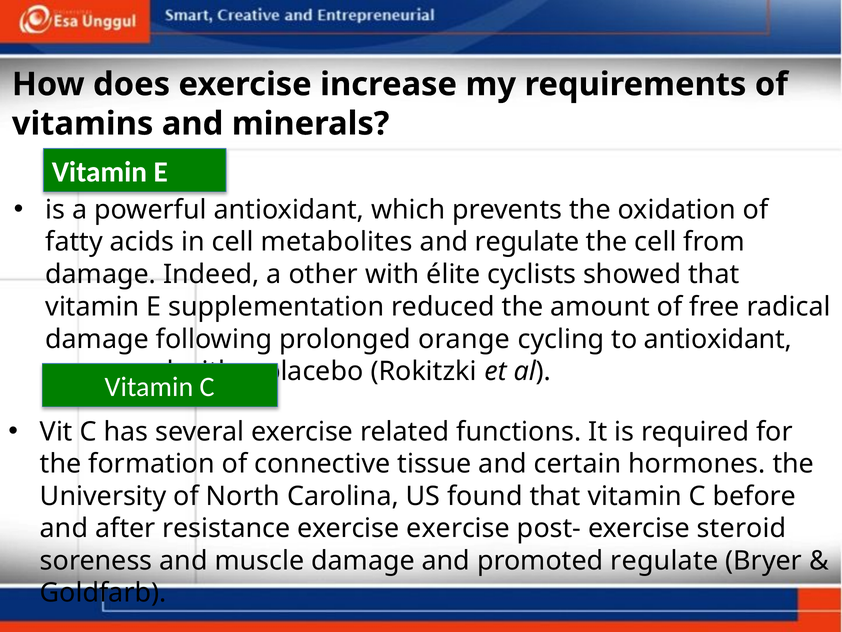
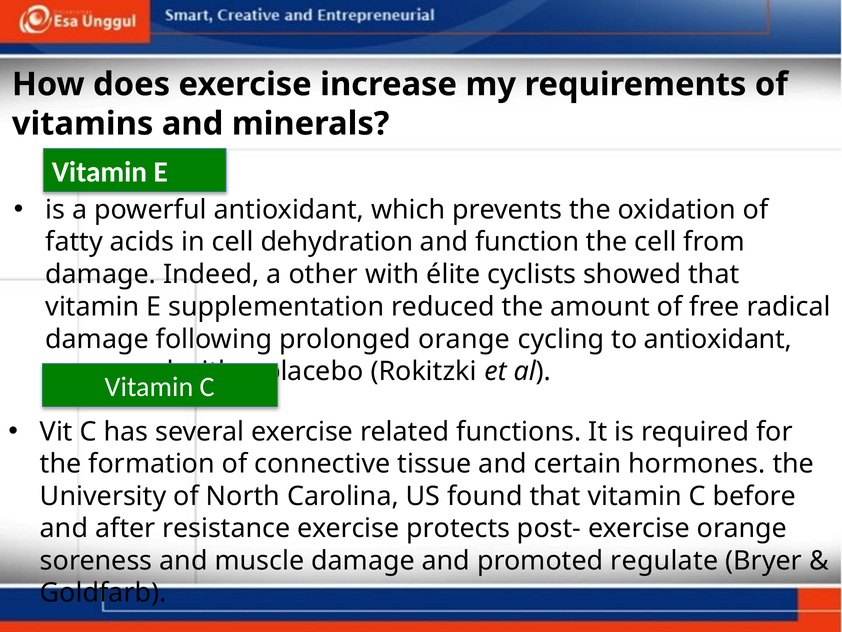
metabolites: metabolites -> dehydration
and regulate: regulate -> function
exercise exercise: exercise -> protects
exercise steroid: steroid -> orange
